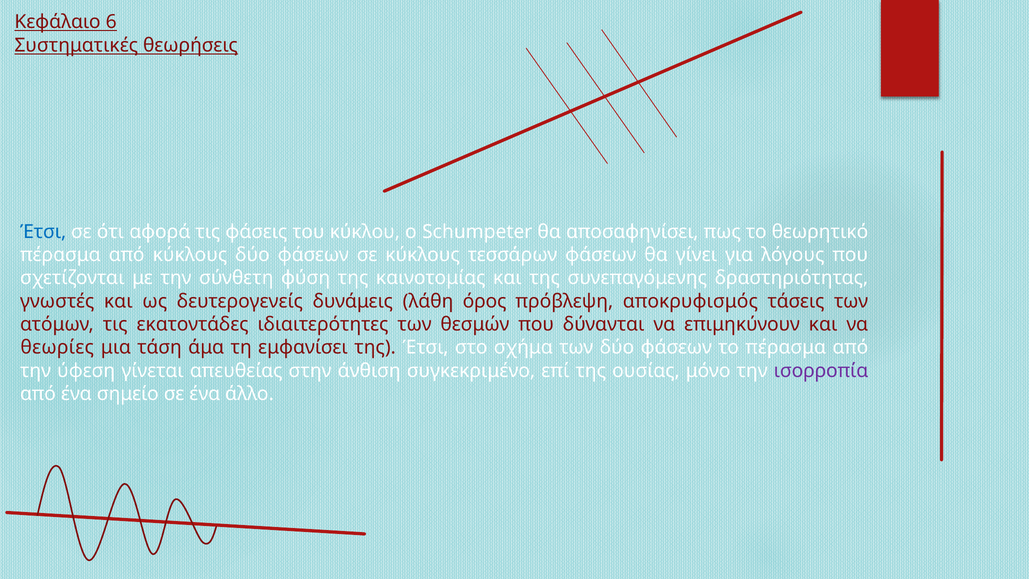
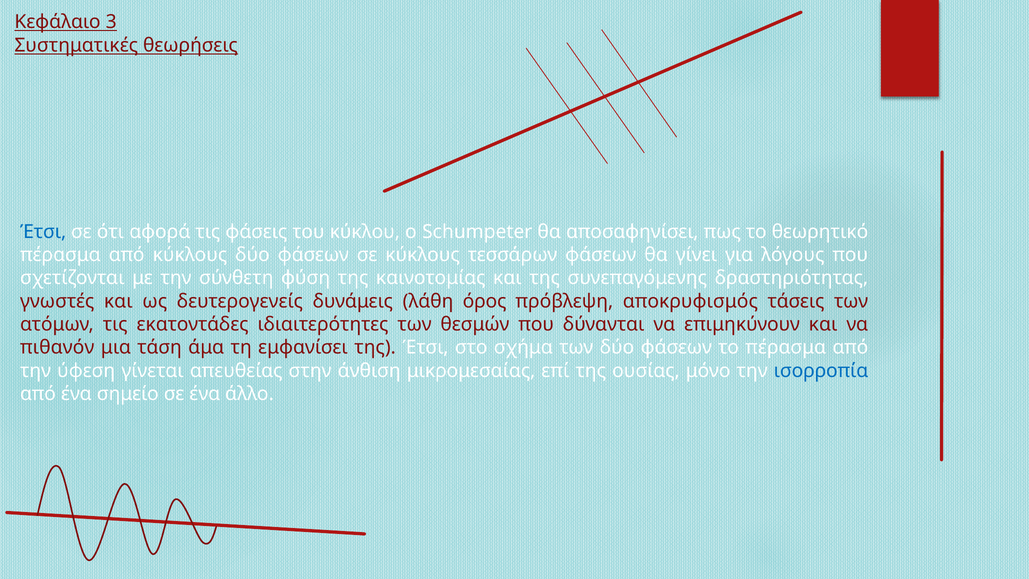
6: 6 -> 3
θεωρίες: θεωρίες -> πιθανόν
συγκεκριμένο: συγκεκριμένο -> μικρομεσαίας
ισορροπία colour: purple -> blue
